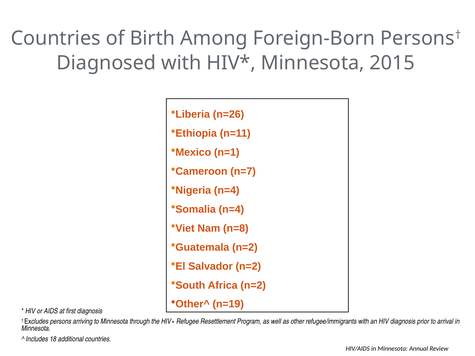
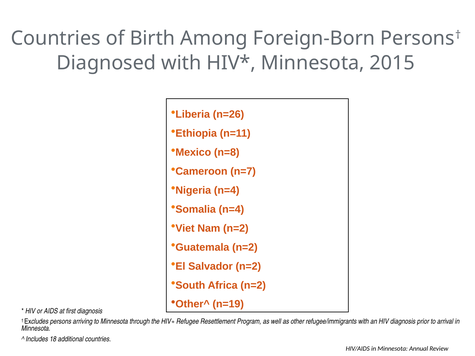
n=1: n=1 -> n=8
Nam n=8: n=8 -> n=2
